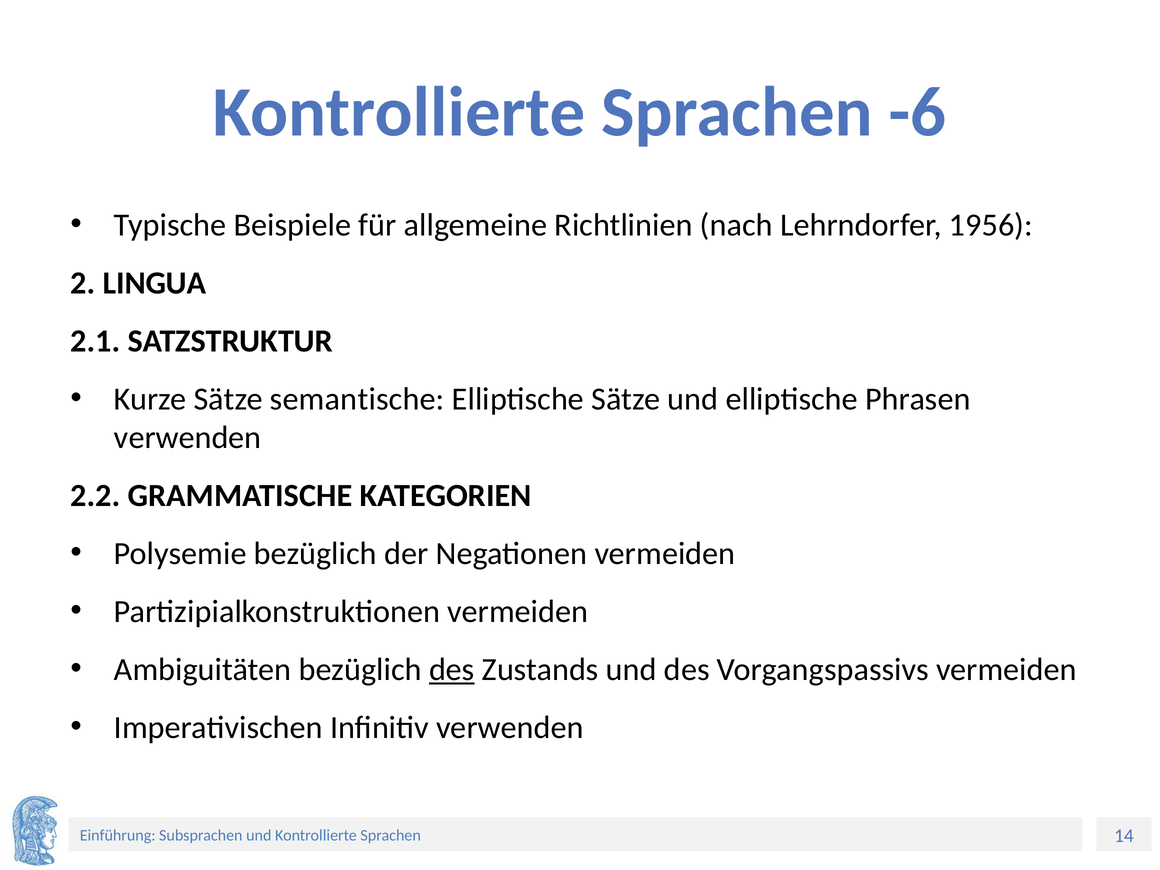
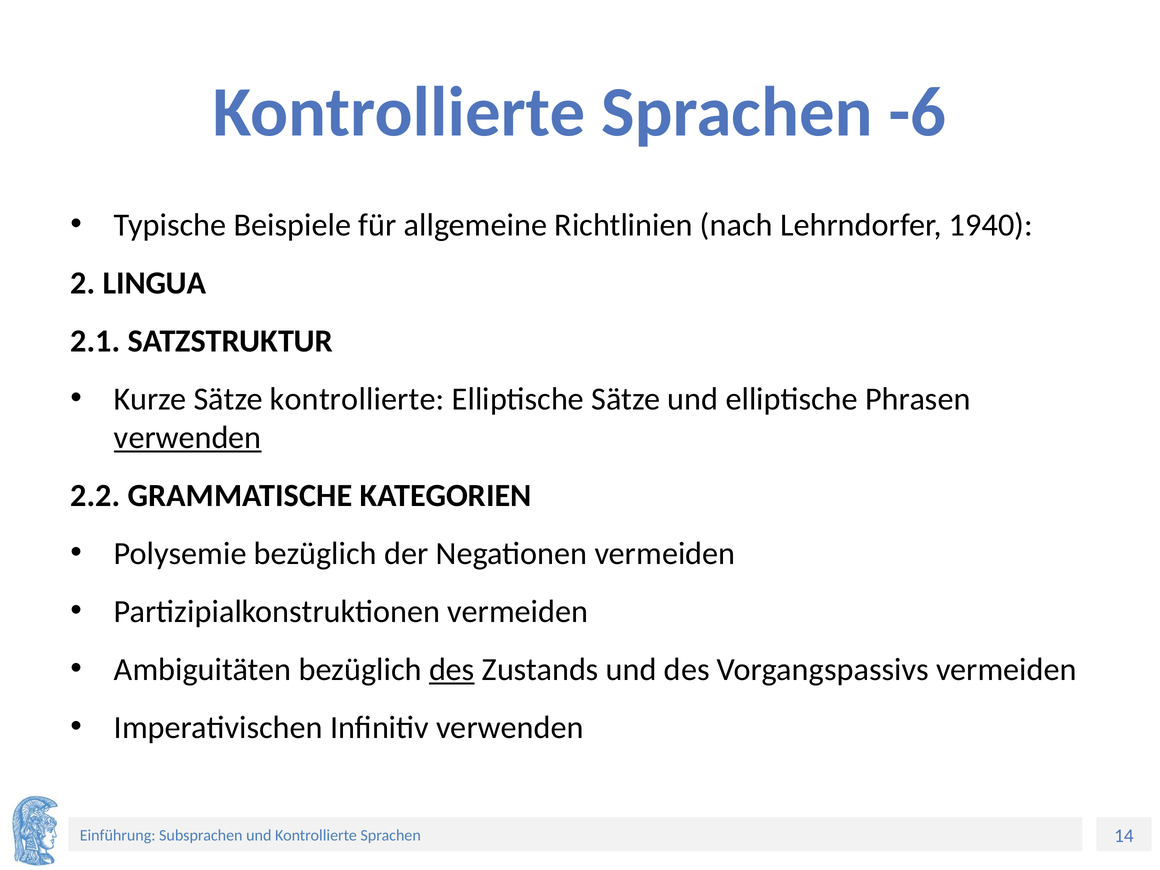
1956: 1956 -> 1940
Sätze semantische: semantische -> kontrollierte
verwenden at (188, 438) underline: none -> present
